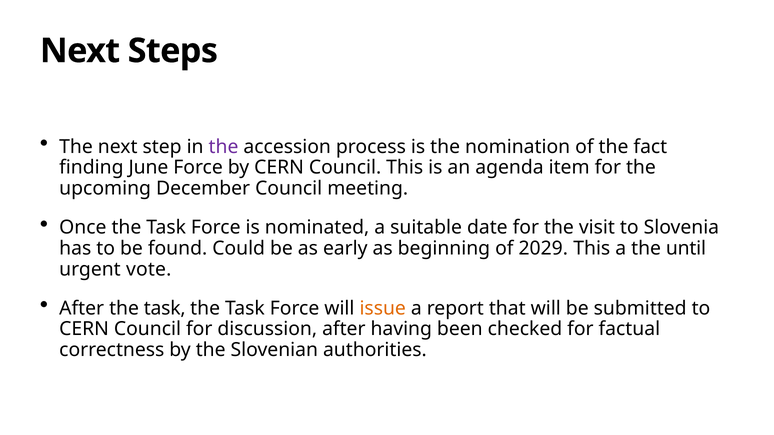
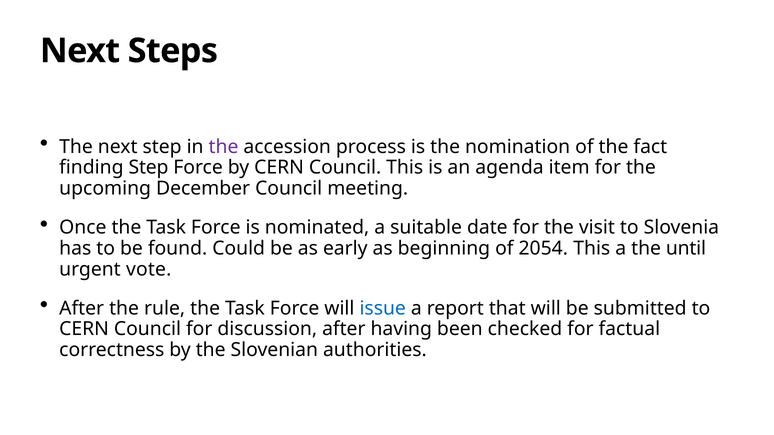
finding June: June -> Step
2029: 2029 -> 2054
After the task: task -> rule
issue colour: orange -> blue
